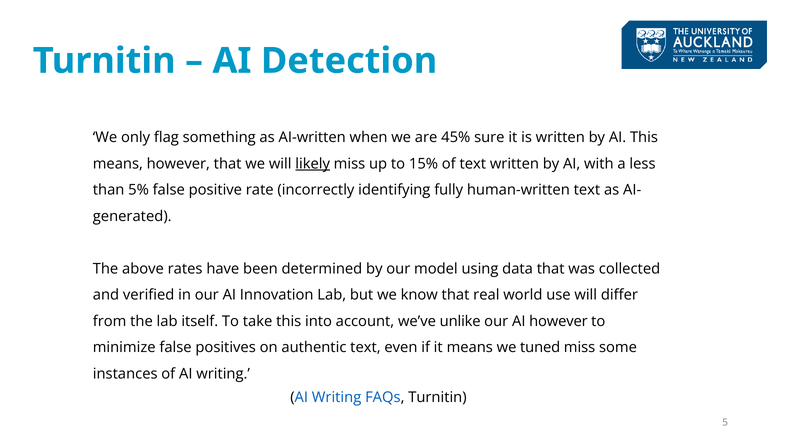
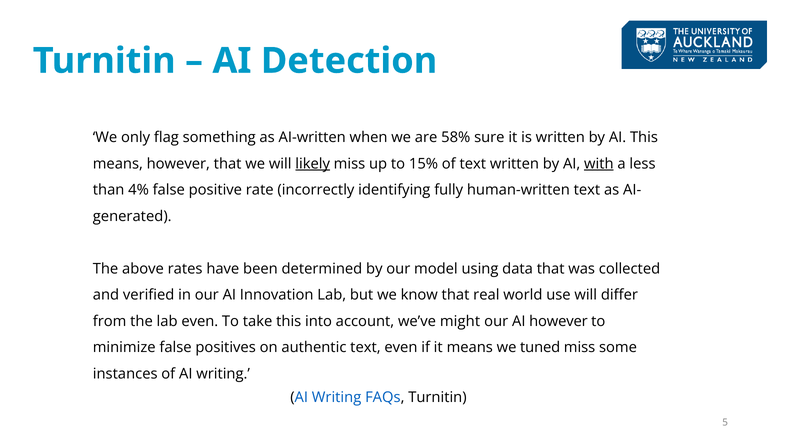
45%: 45% -> 58%
with underline: none -> present
5%: 5% -> 4%
lab itself: itself -> even
unlike: unlike -> might
